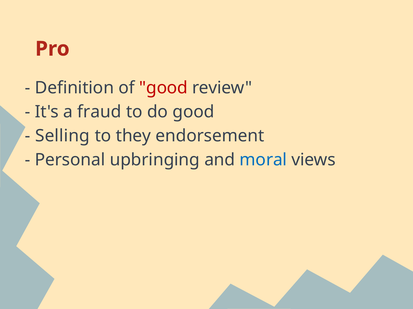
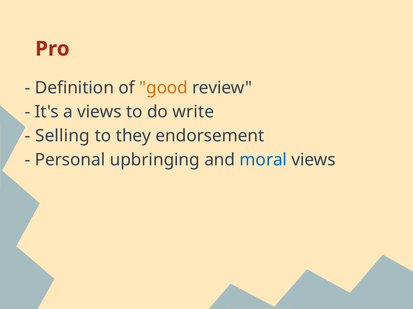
good at (164, 88) colour: red -> orange
a fraud: fraud -> views
do good: good -> write
